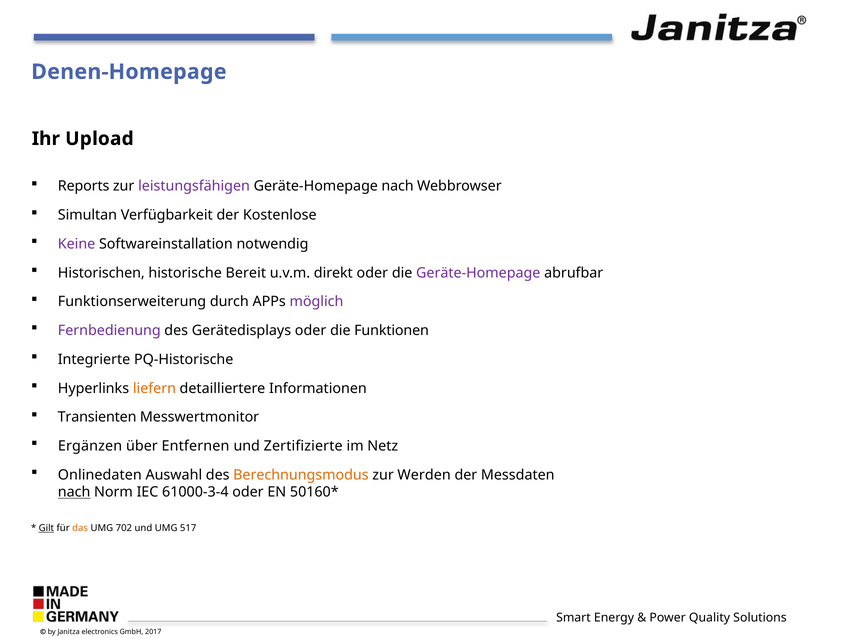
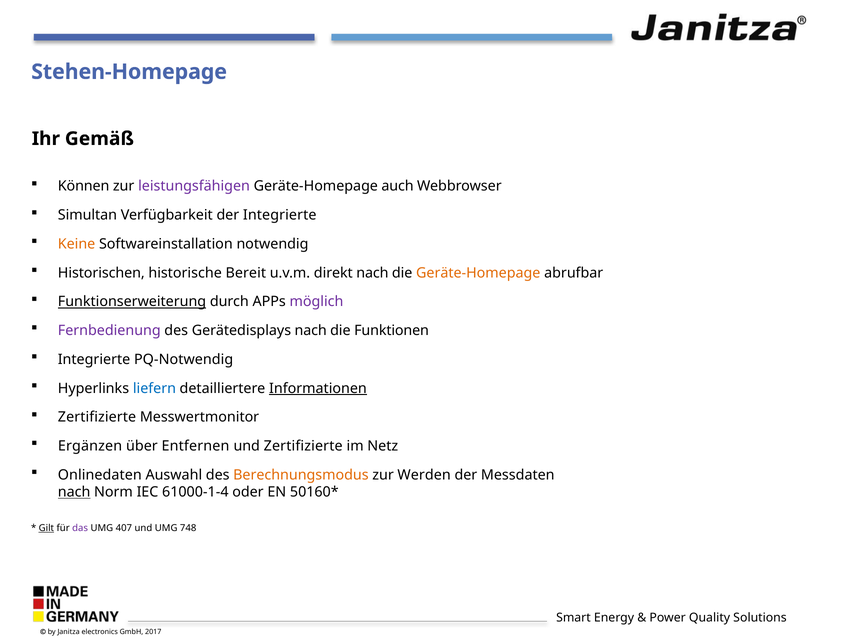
Denen-Homepage: Denen-Homepage -> Stehen-Homepage
Upload: Upload -> Gemäß
Reports: Reports -> Können
Geräte-Homepage nach: nach -> auch
der Kostenlose: Kostenlose -> Integrierte
Keine colour: purple -> orange
direkt oder: oder -> nach
Geräte-Homepage at (478, 273) colour: purple -> orange
Funktionserweiterung underline: none -> present
Gerätedisplays oder: oder -> nach
PQ-Historische: PQ-Historische -> PQ-Notwendig
liefern colour: orange -> blue
Informationen underline: none -> present
Transienten at (97, 417): Transienten -> Zertifizierte
61000-3-4: 61000-3-4 -> 61000-1-4
das colour: orange -> purple
702: 702 -> 407
517: 517 -> 748
